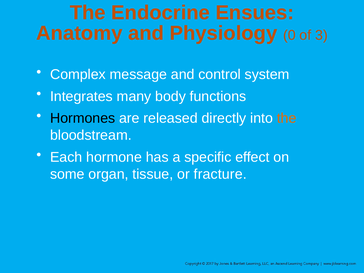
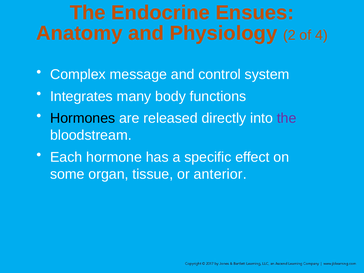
0: 0 -> 2
3: 3 -> 4
the at (287, 118) colour: orange -> purple
fracture: fracture -> anterior
